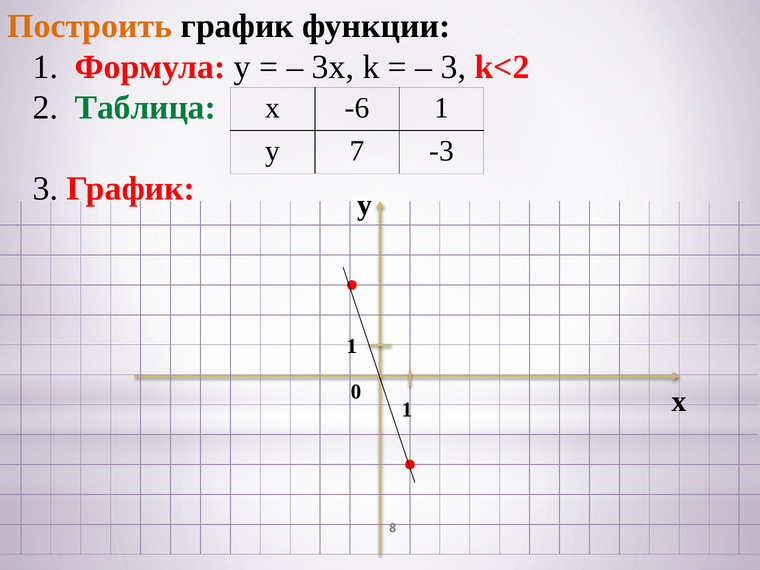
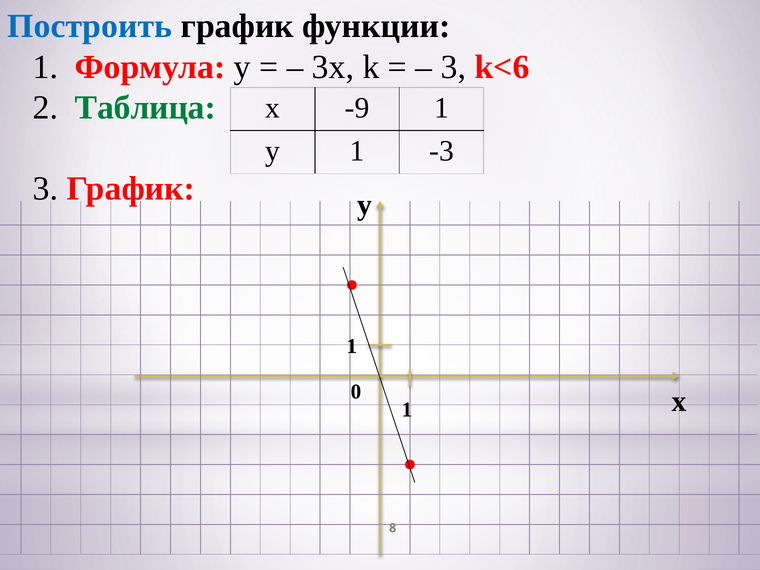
Построить colour: orange -> blue
k<2: k<2 -> k<6
-6: -6 -> -9
у 7: 7 -> 1
